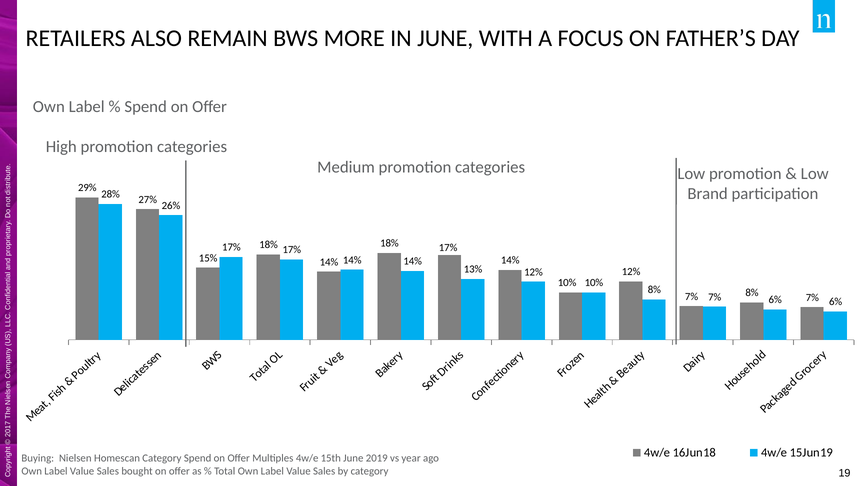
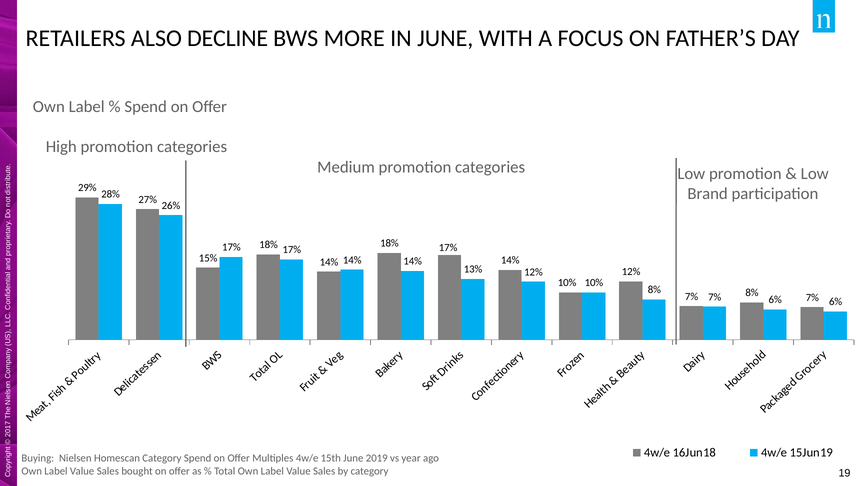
REMAIN: REMAIN -> DECLINE
